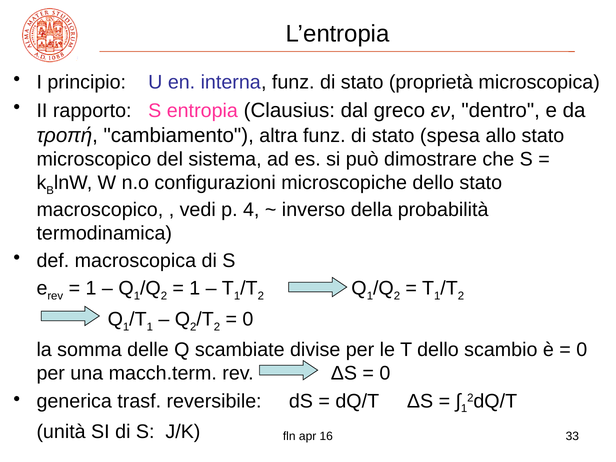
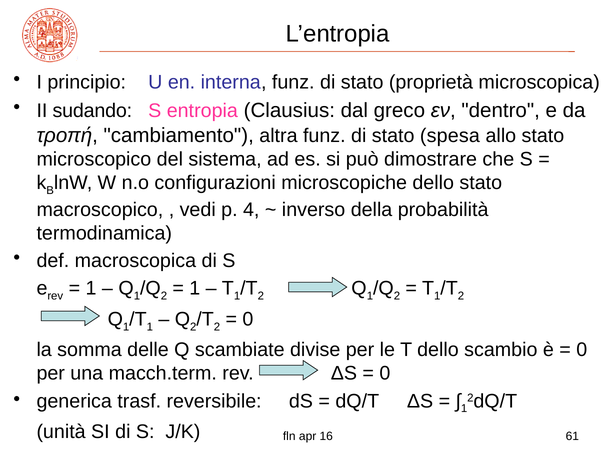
rapporto: rapporto -> sudando
33: 33 -> 61
